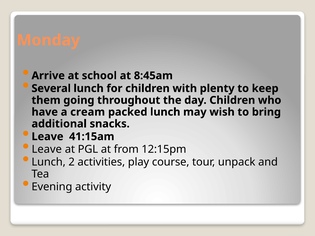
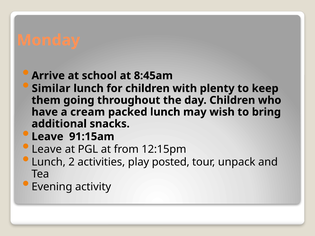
Several: Several -> Similar
41:15am: 41:15am -> 91:15am
course: course -> posted
